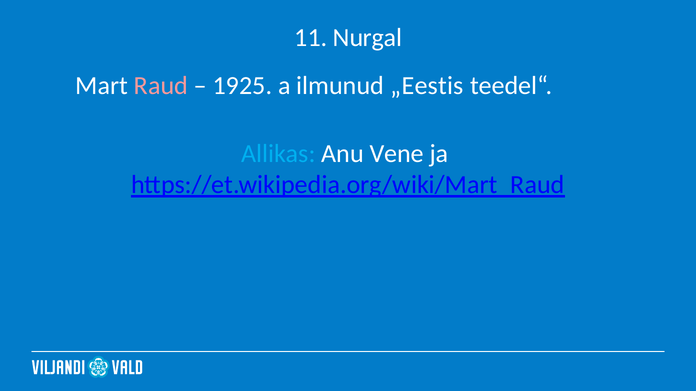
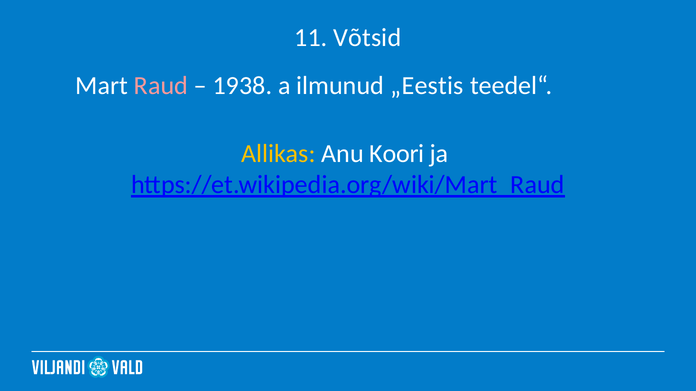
Nurgal: Nurgal -> Võtsid
1925: 1925 -> 1938
Allikas colour: light blue -> yellow
Vene: Vene -> Koori
